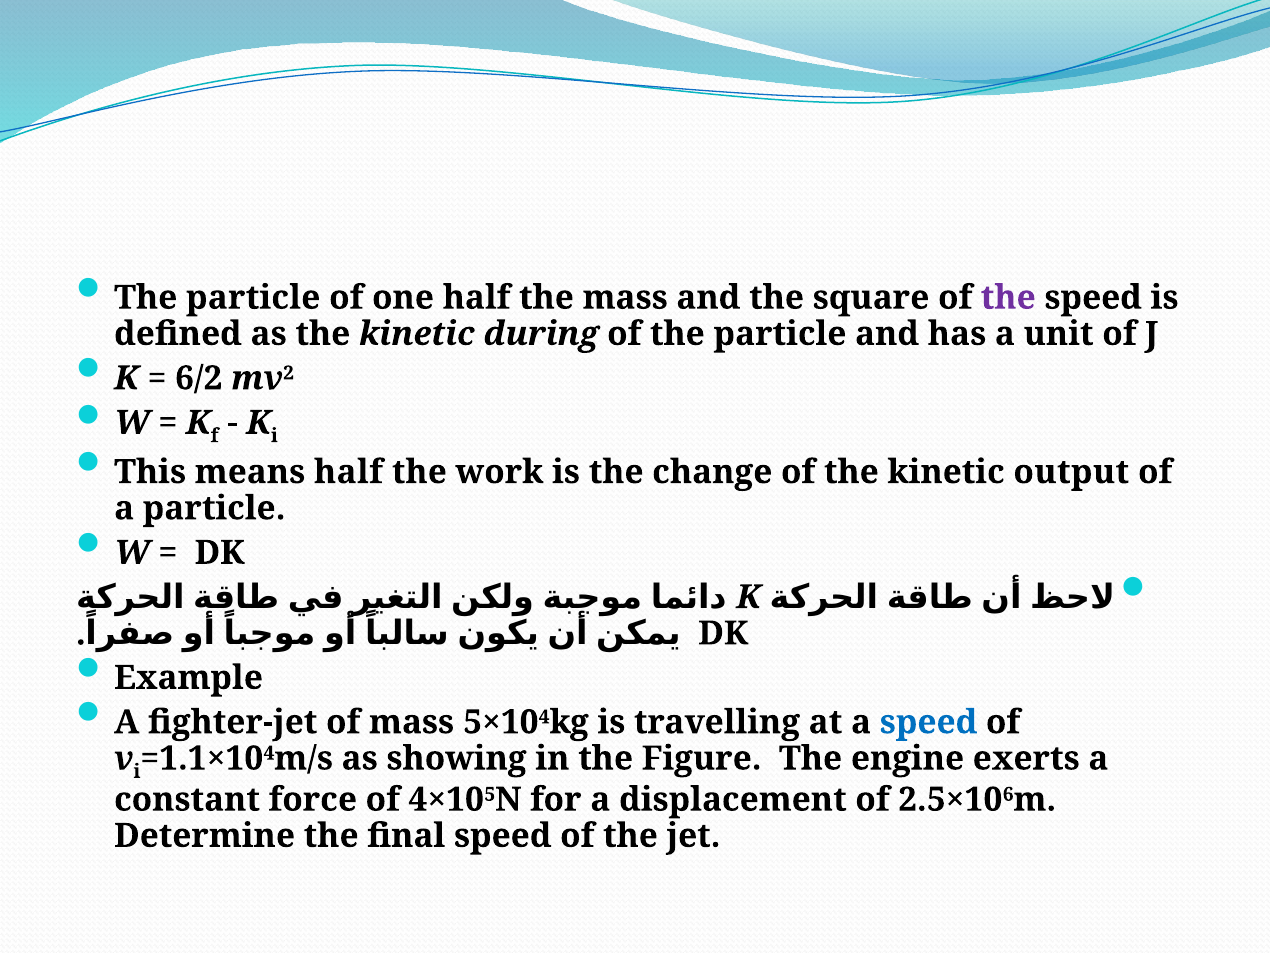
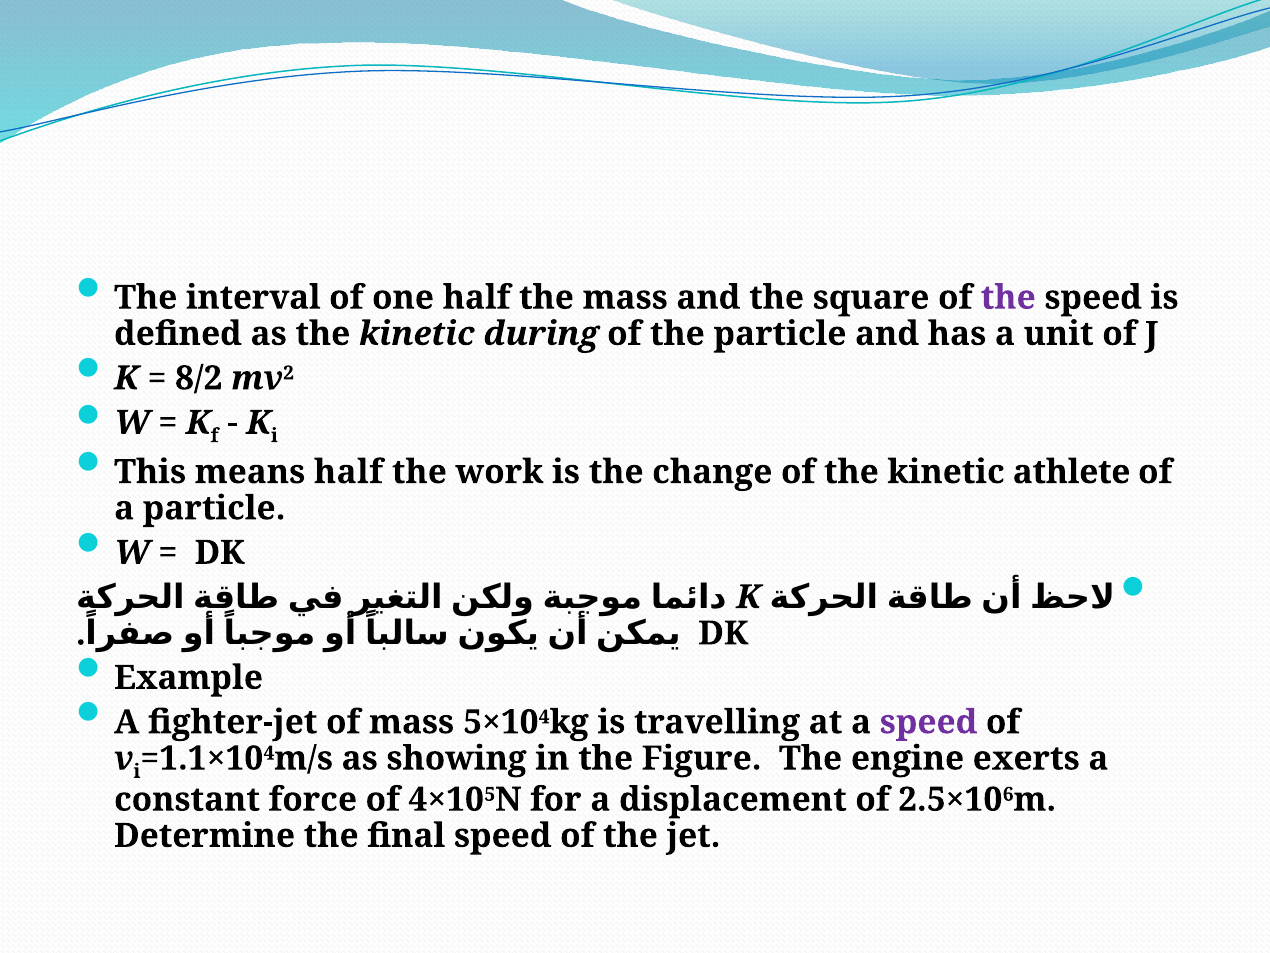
particle at (253, 297): particle -> interval
6/2: 6/2 -> 8/2
output: output -> athlete
speed at (929, 722) colour: blue -> purple
